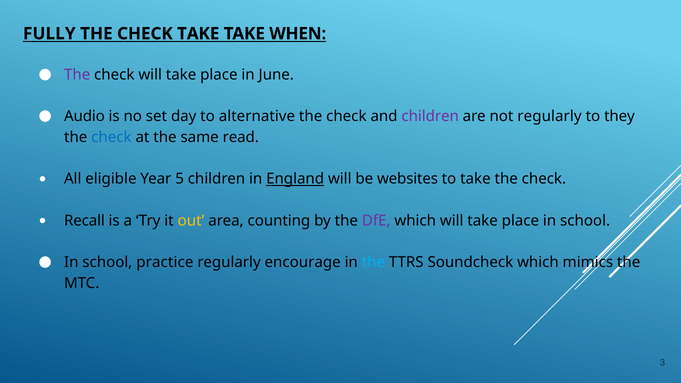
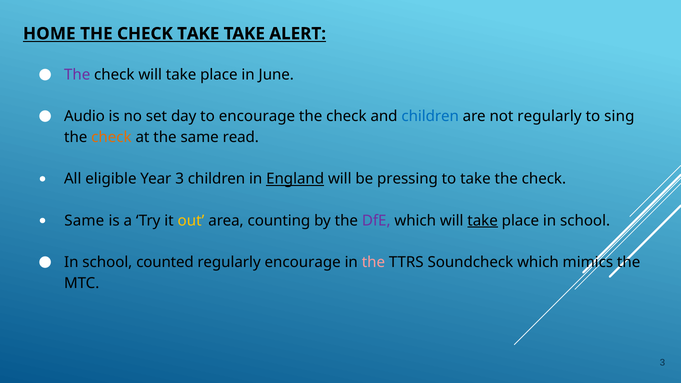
FULLY: FULLY -> HOME
WHEN: WHEN -> ALERT
to alternative: alternative -> encourage
children at (430, 116) colour: purple -> blue
they: they -> sing
check at (111, 137) colour: blue -> orange
Year 5: 5 -> 3
websites: websites -> pressing
Recall at (84, 221): Recall -> Same
take at (483, 221) underline: none -> present
practice: practice -> counted
the at (373, 262) colour: light blue -> pink
